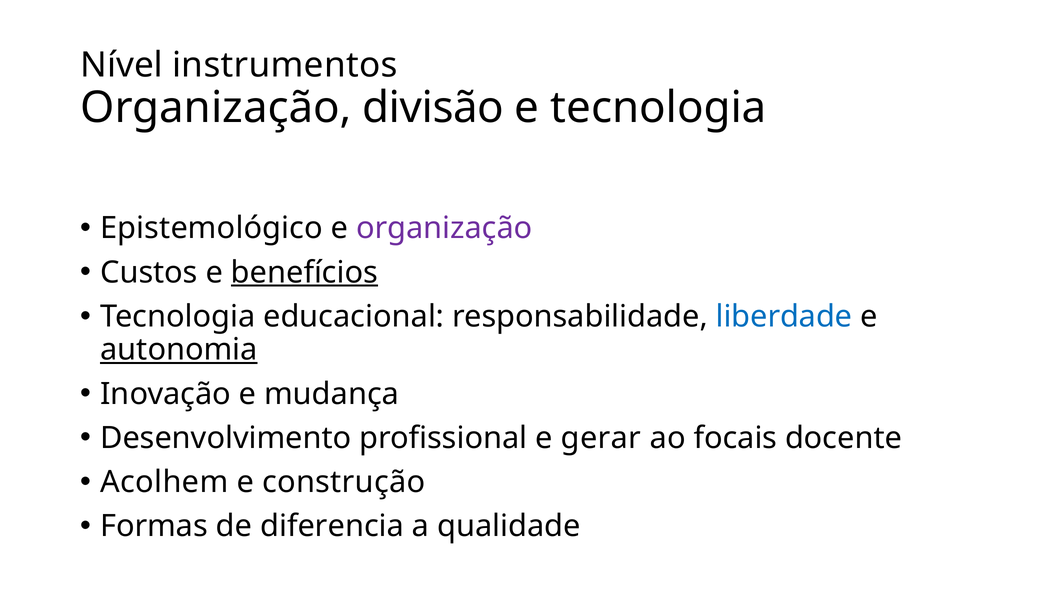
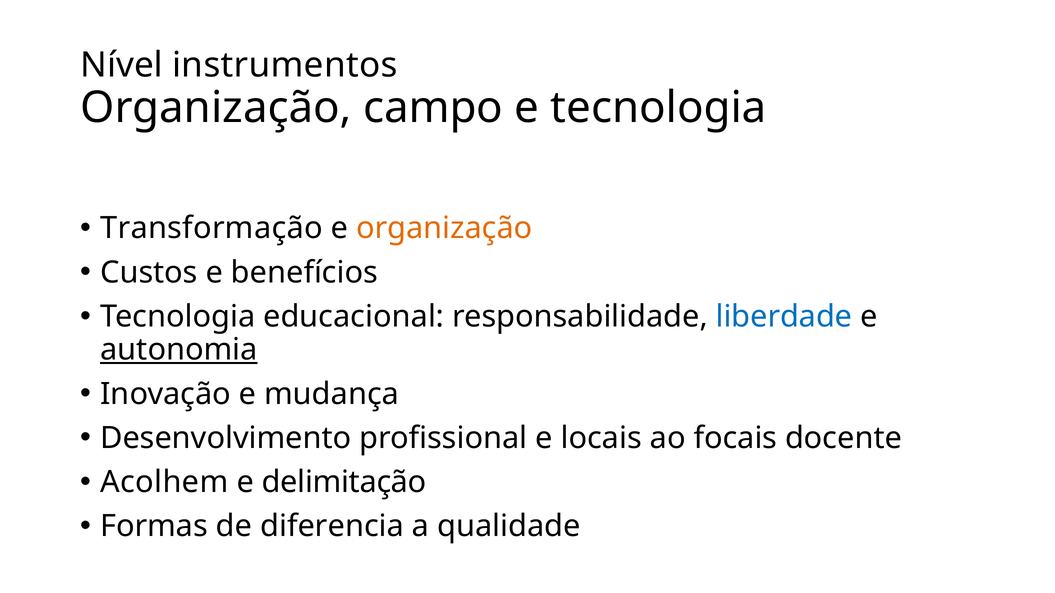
divisão: divisão -> campo
Epistemológico: Epistemológico -> Transformação
organização at (444, 228) colour: purple -> orange
benefícios underline: present -> none
gerar: gerar -> locais
construção: construção -> delimitação
